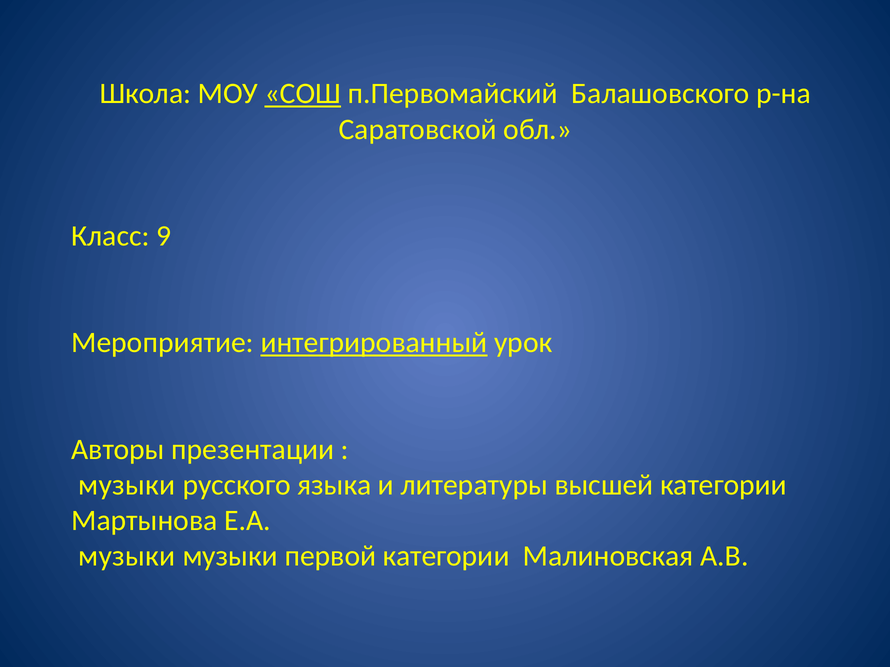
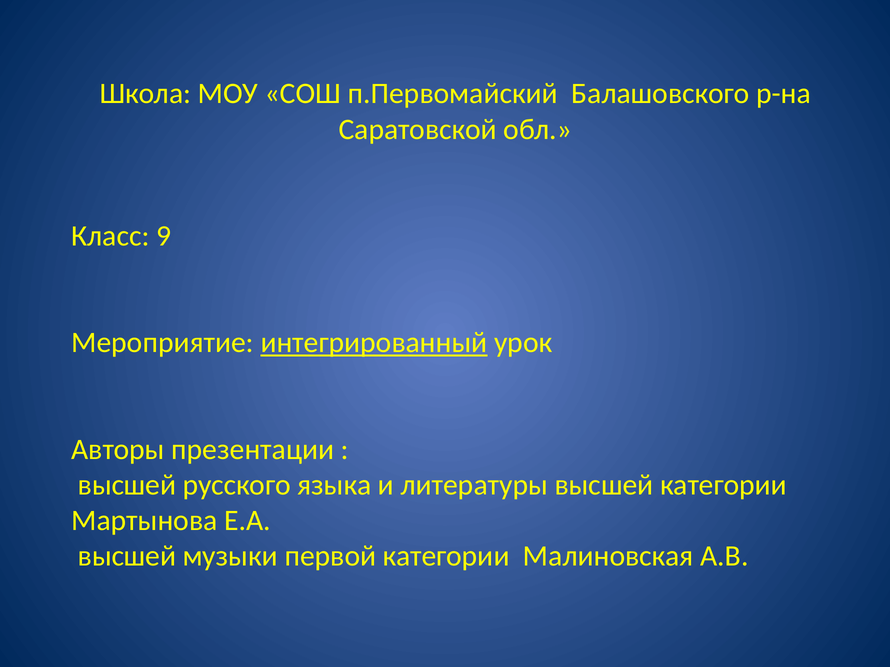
СОШ underline: present -> none
музыки at (127, 485): музыки -> высшей
музыки at (127, 557): музыки -> высшей
